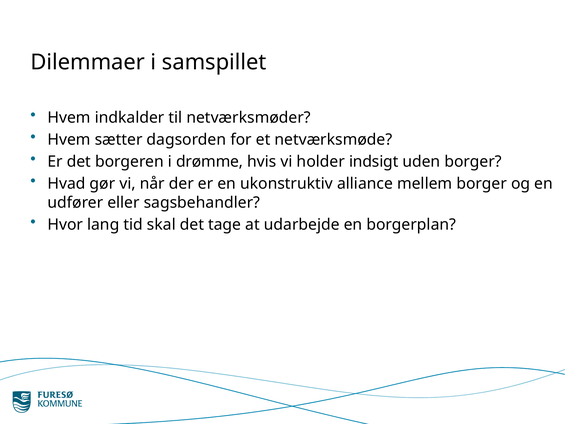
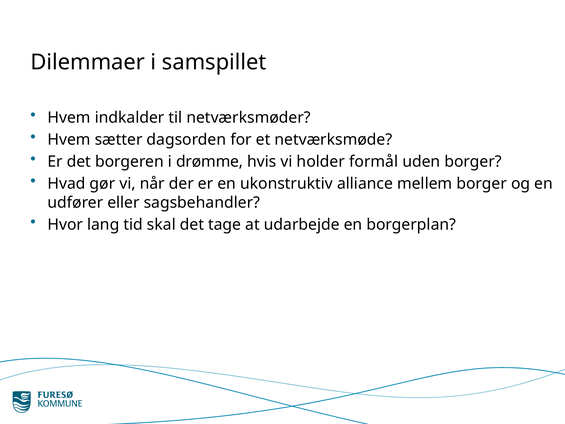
indsigt: indsigt -> formål
